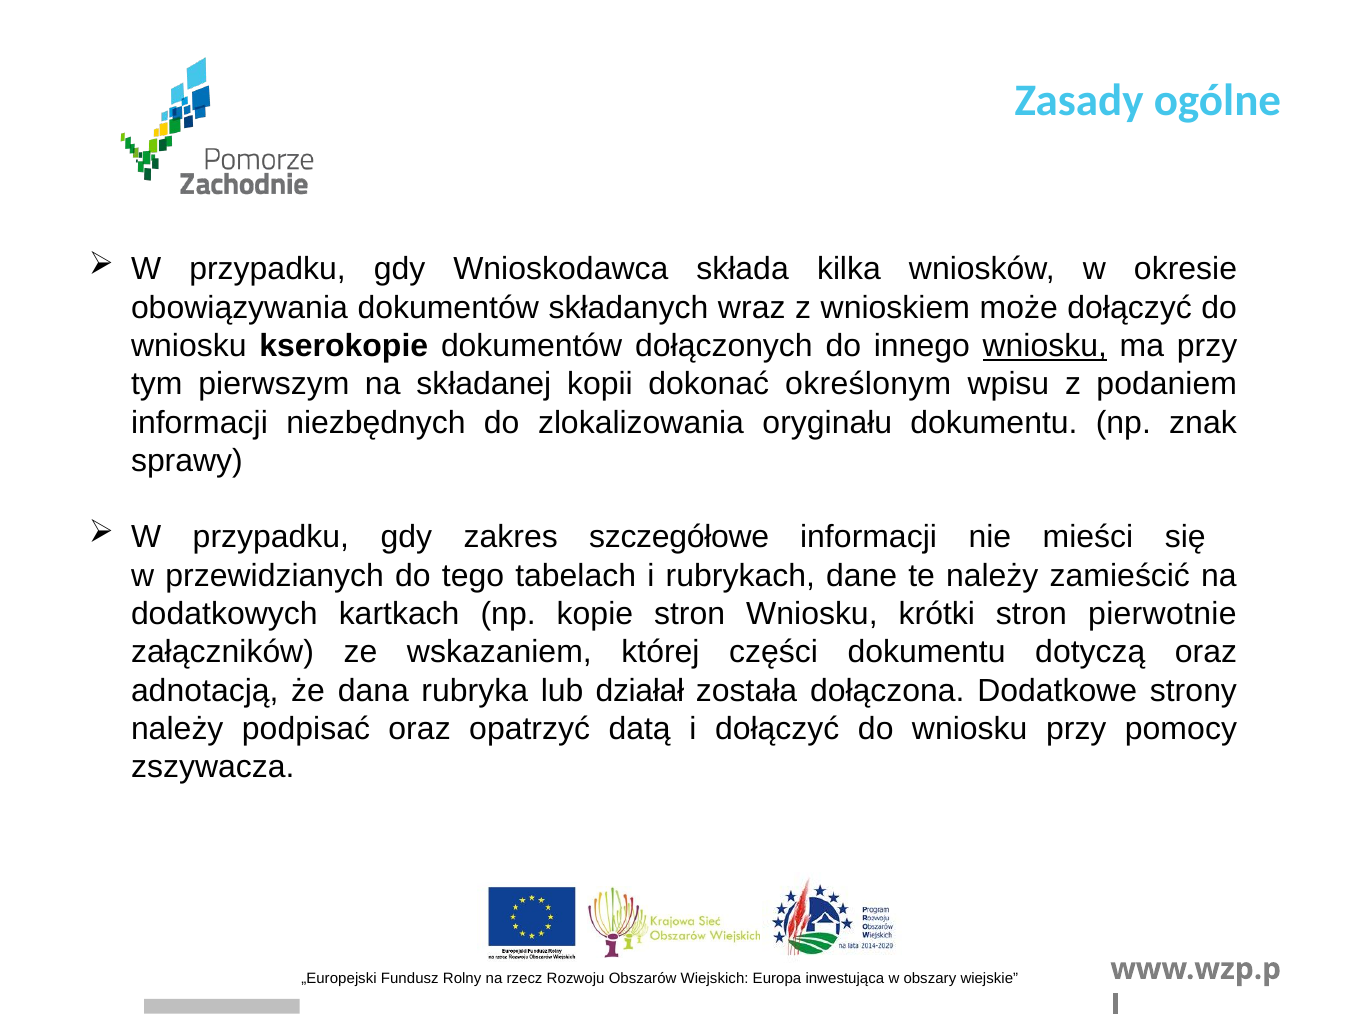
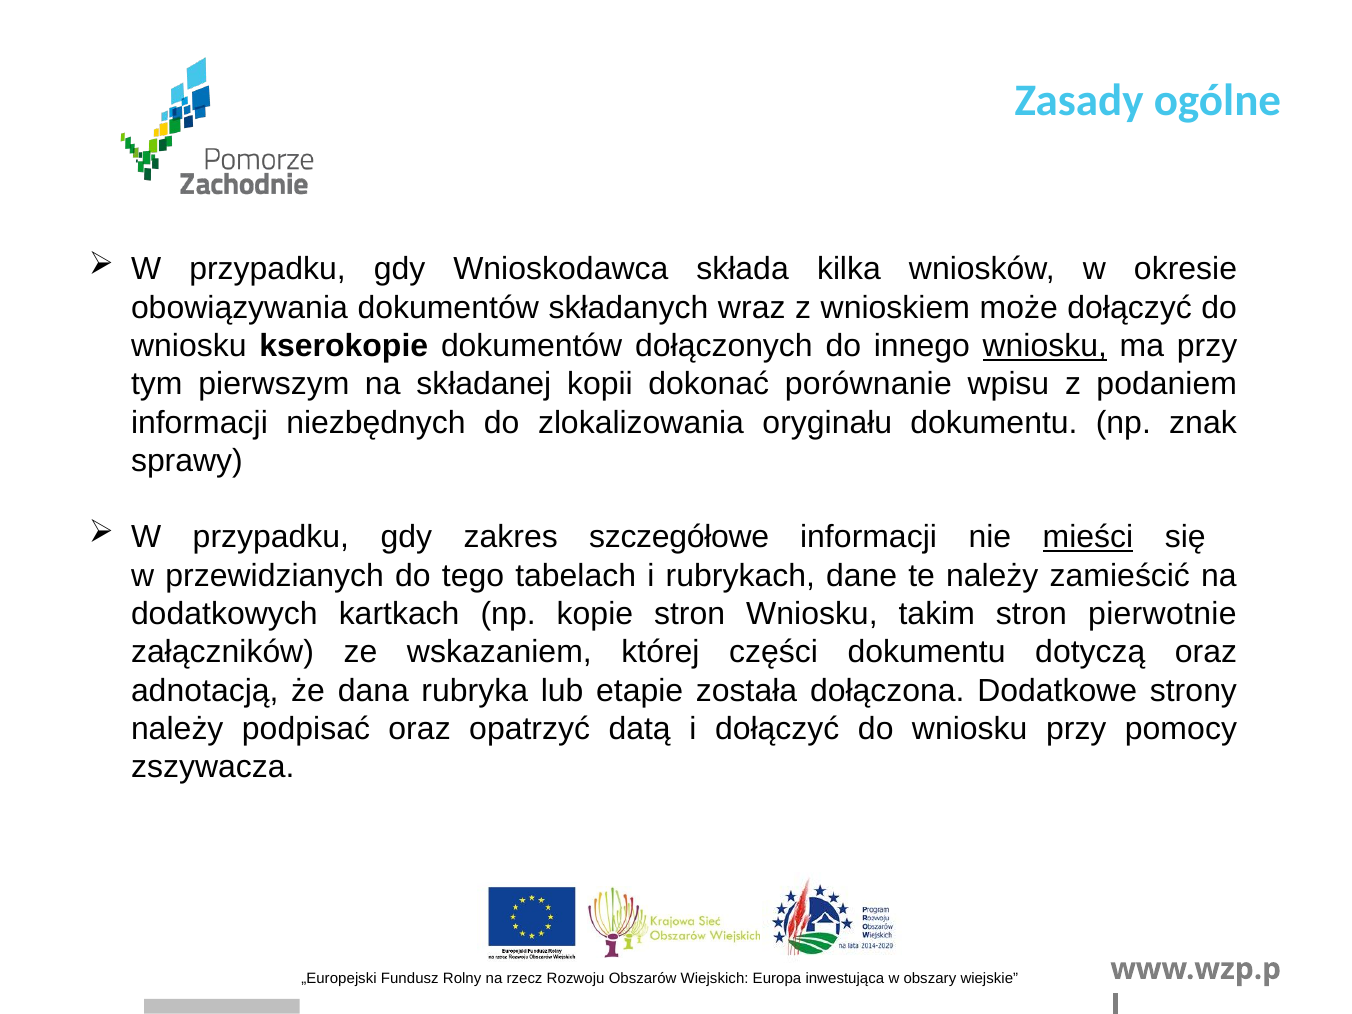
określonym: określonym -> porównanie
mieści underline: none -> present
krótki: krótki -> takim
działał: działał -> etapie
